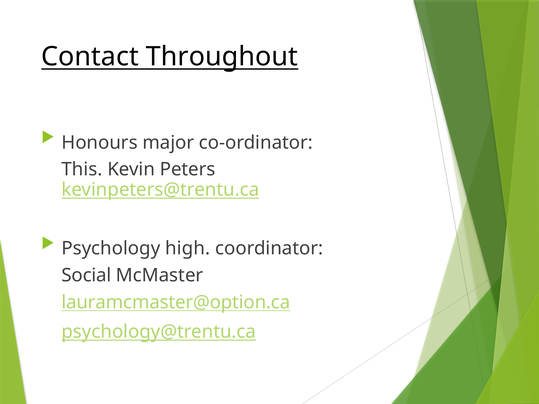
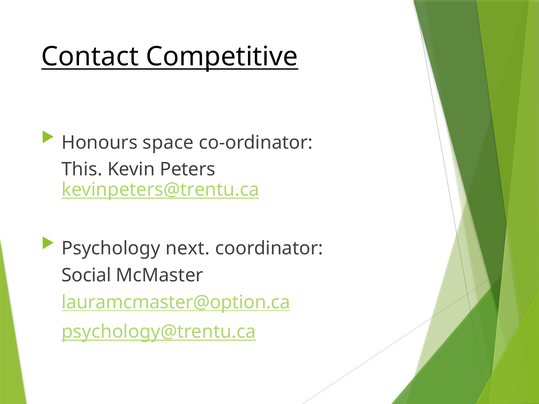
Throughout: Throughout -> Competitive
major: major -> space
high: high -> next
